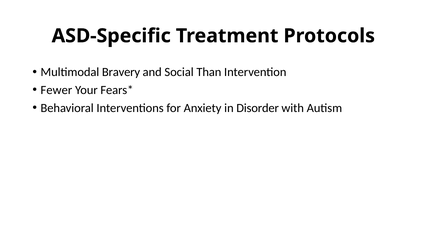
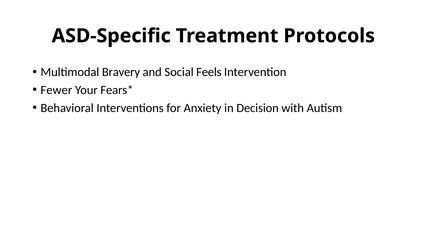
Than: Than -> Feels
Disorder: Disorder -> Decision
